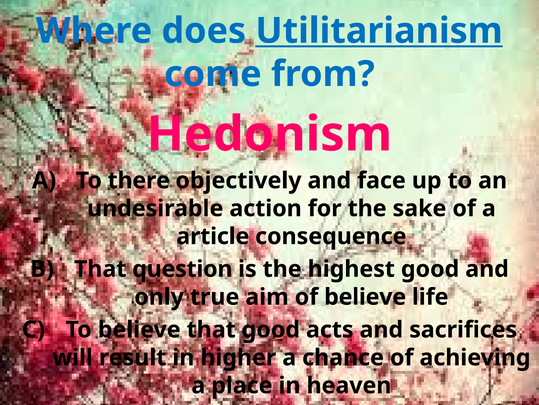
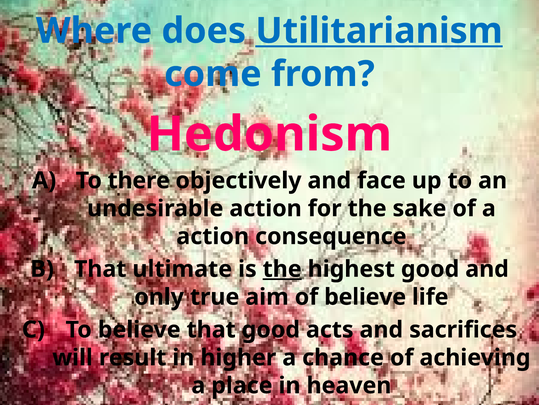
article at (213, 236): article -> action
question: question -> ultimate
the at (282, 269) underline: none -> present
